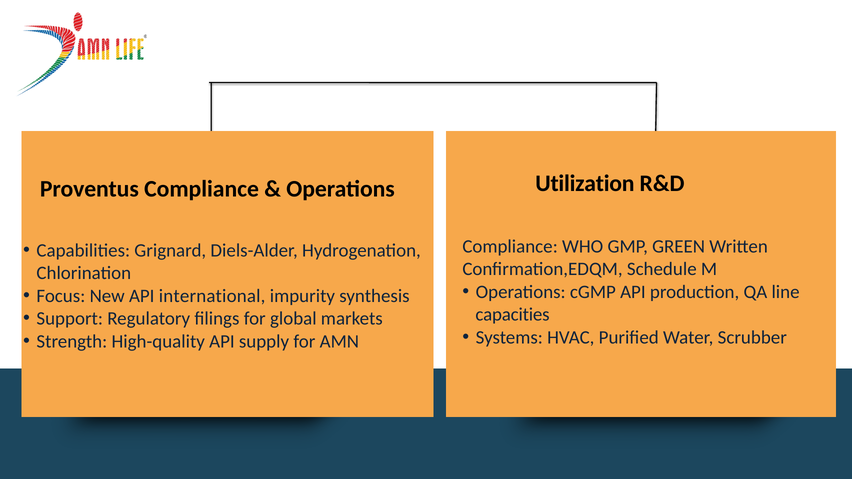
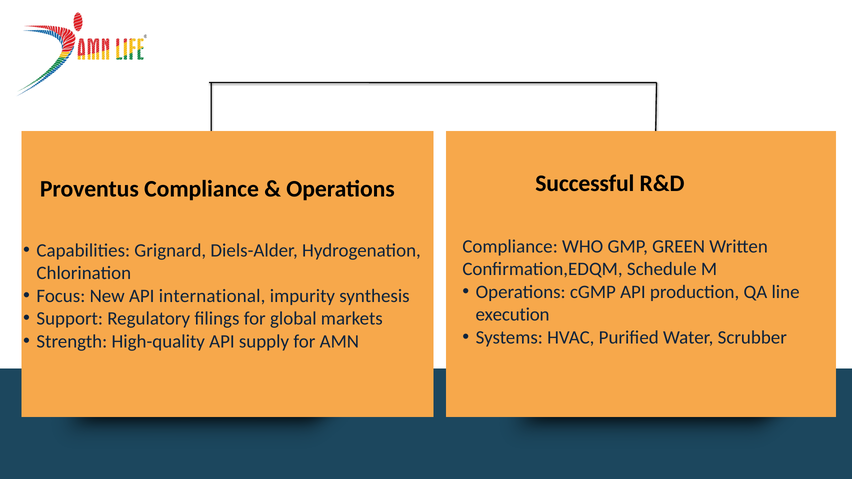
Utilization: Utilization -> Successful
capacities: capacities -> execution
